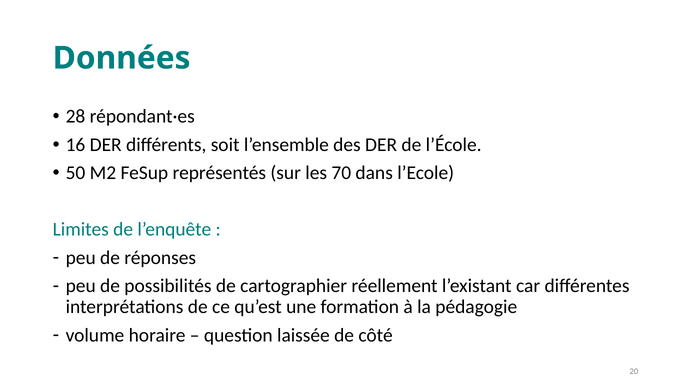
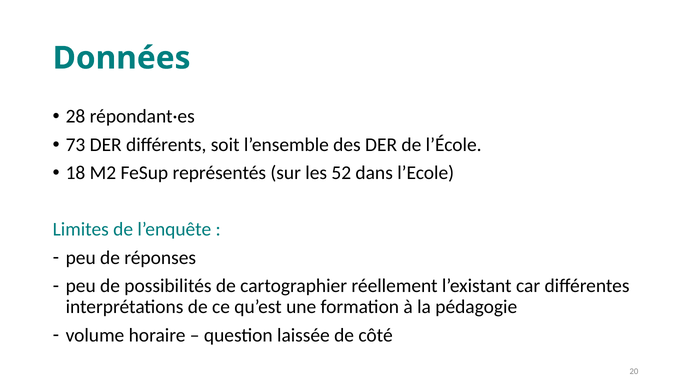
16: 16 -> 73
50: 50 -> 18
70: 70 -> 52
